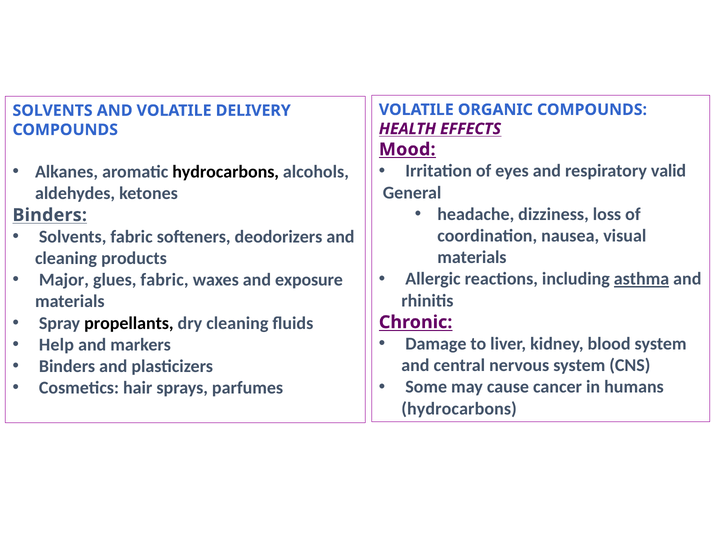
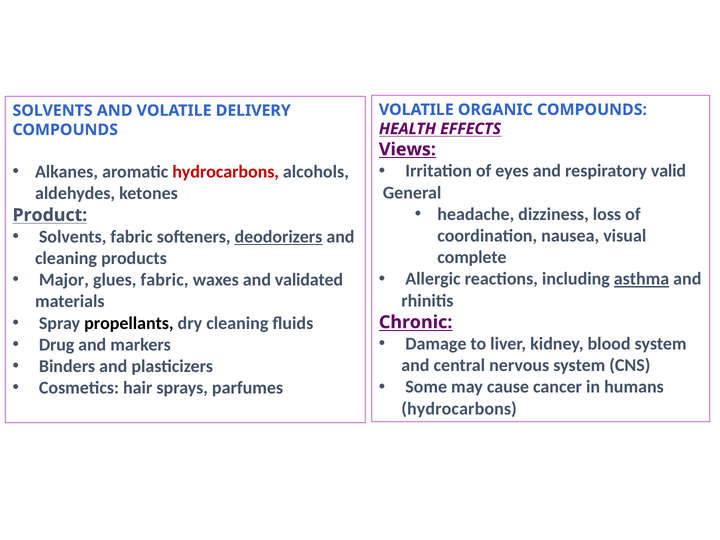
Mood: Mood -> Views
hydrocarbons at (226, 172) colour: black -> red
Binders at (50, 215): Binders -> Product
deodorizers underline: none -> present
materials at (472, 257): materials -> complete
exposure: exposure -> validated
Help: Help -> Drug
